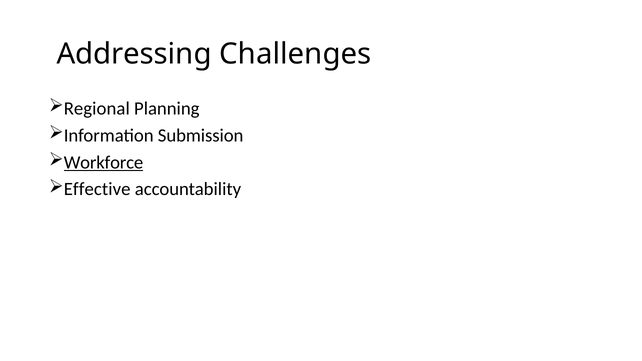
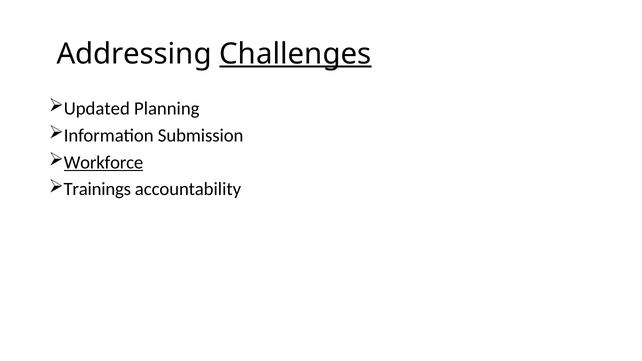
Challenges underline: none -> present
Regional: Regional -> Updated
Effective: Effective -> Trainings
